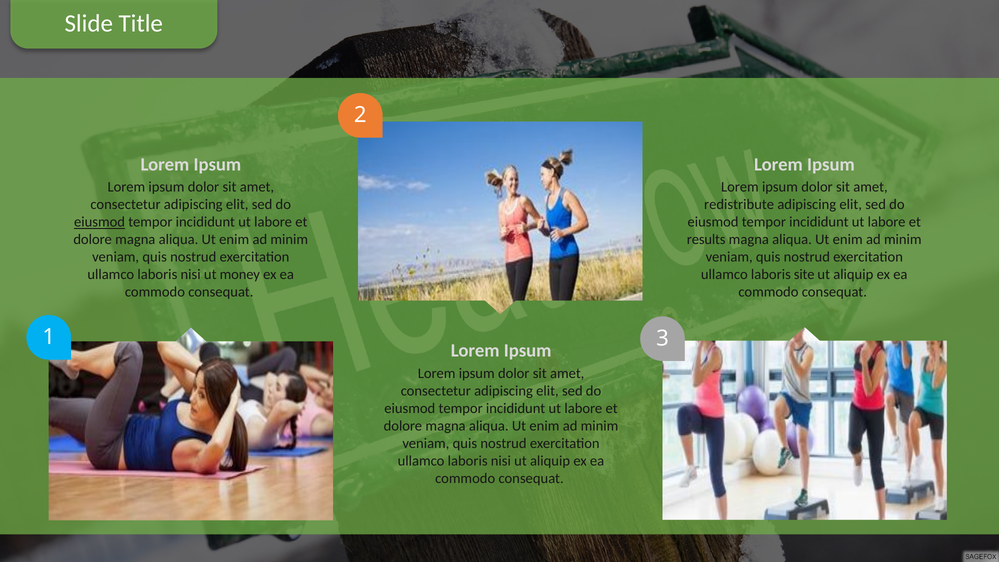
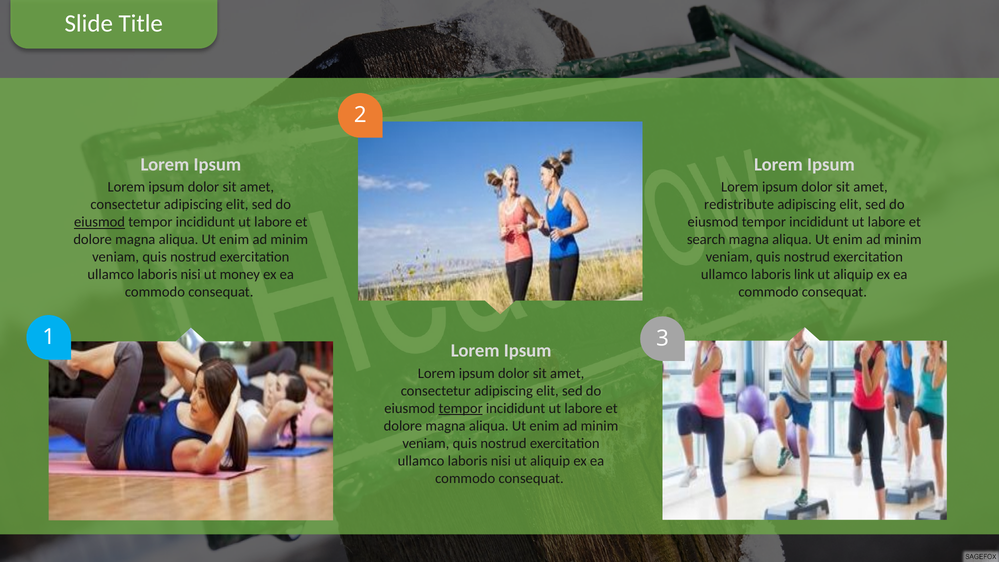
results: results -> search
site: site -> link
tempor at (461, 408) underline: none -> present
